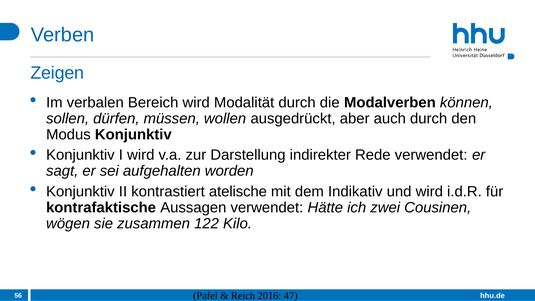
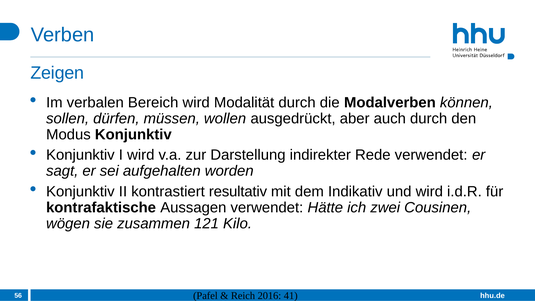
atelische: atelische -> resultativ
122: 122 -> 121
47: 47 -> 41
